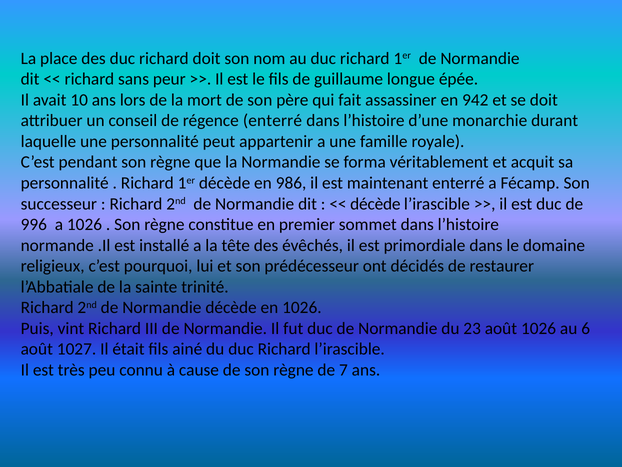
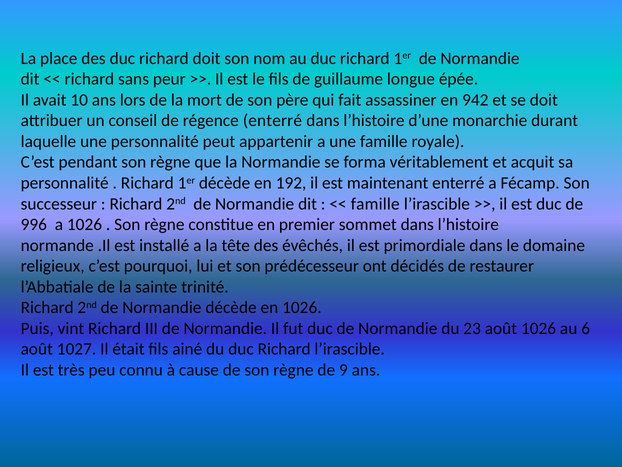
986: 986 -> 192
décède at (375, 204): décède -> famille
7: 7 -> 9
